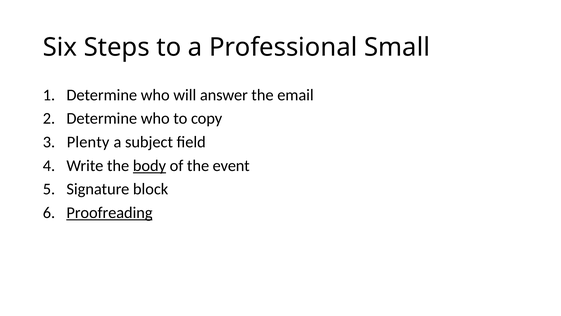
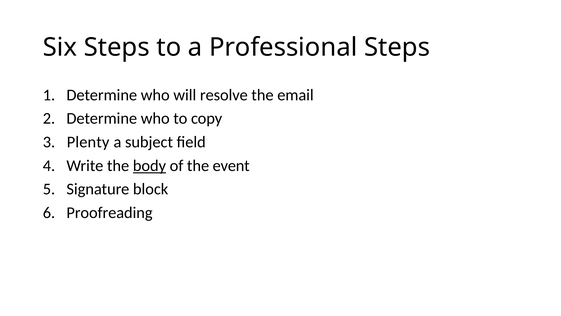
Professional Small: Small -> Steps
answer: answer -> resolve
Proofreading underline: present -> none
